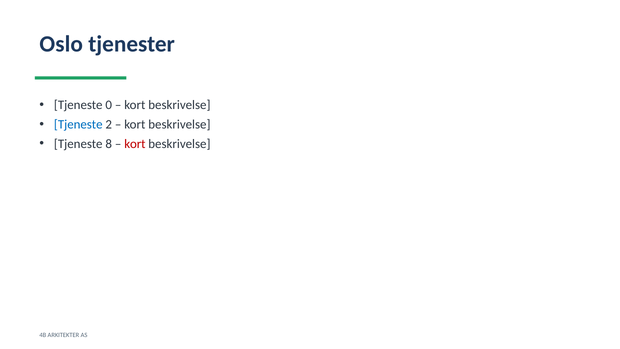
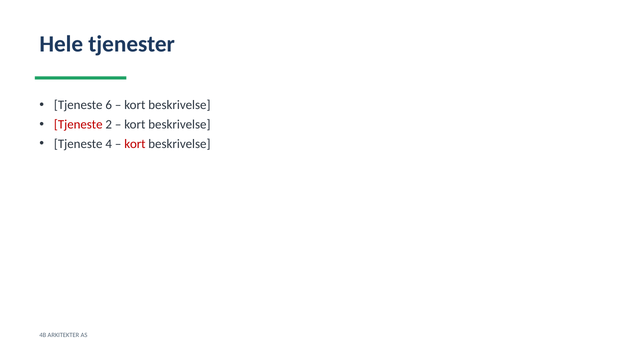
Oslo: Oslo -> Hele
0: 0 -> 6
Tjeneste at (78, 124) colour: blue -> red
8: 8 -> 4
